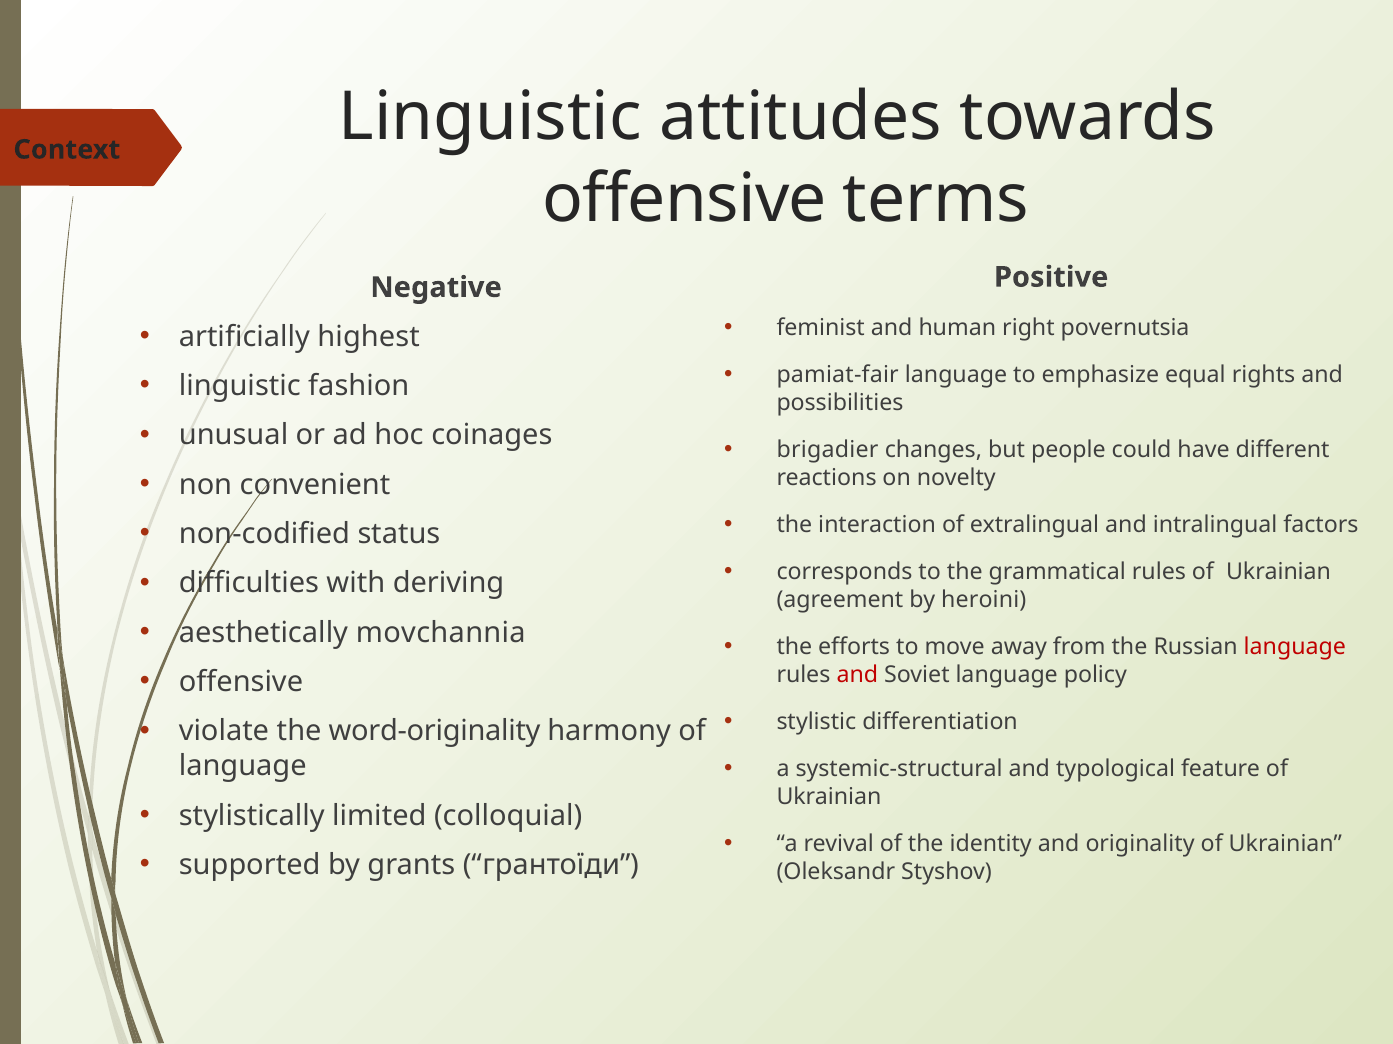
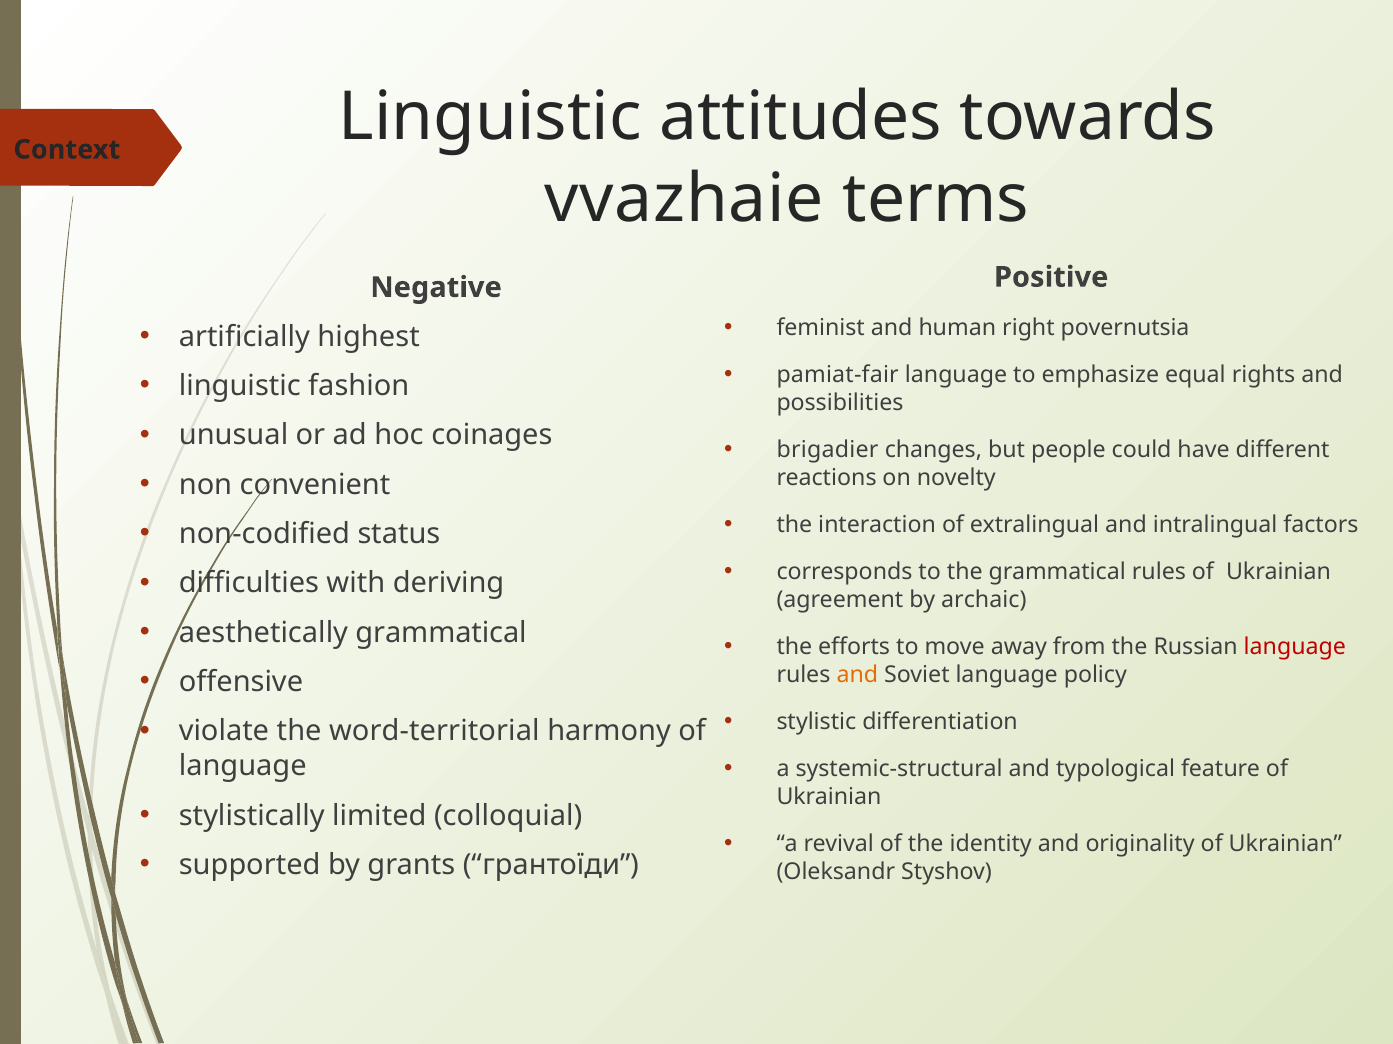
offensive at (685, 199): offensive -> vvazhaie
heroini: heroini -> archaic
aesthetically movchannia: movchannia -> grammatical
and at (857, 675) colour: red -> orange
word-originality: word-originality -> word-territorial
